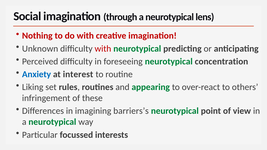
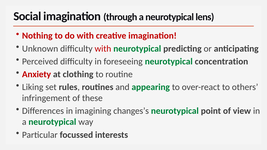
Anxiety colour: blue -> red
interest: interest -> clothing
barriers’s: barriers’s -> changes’s
